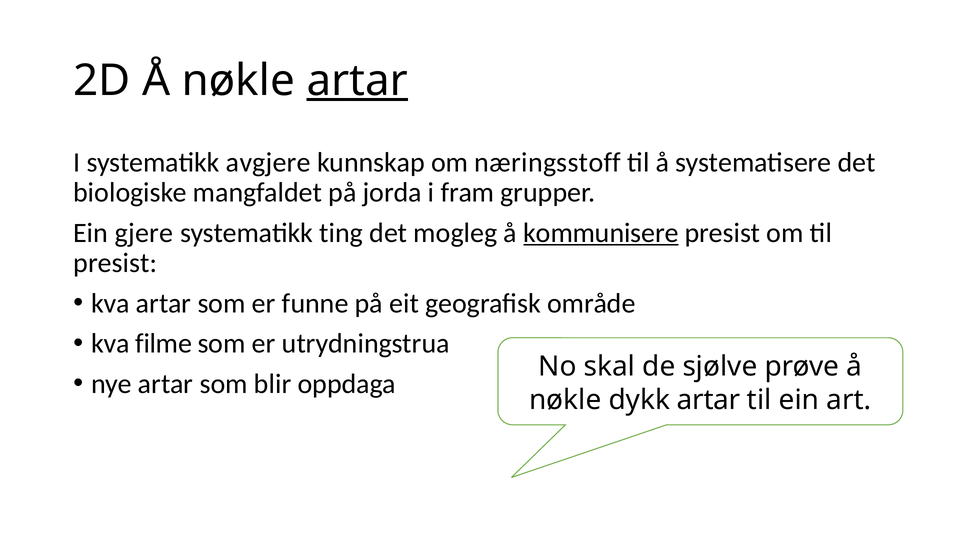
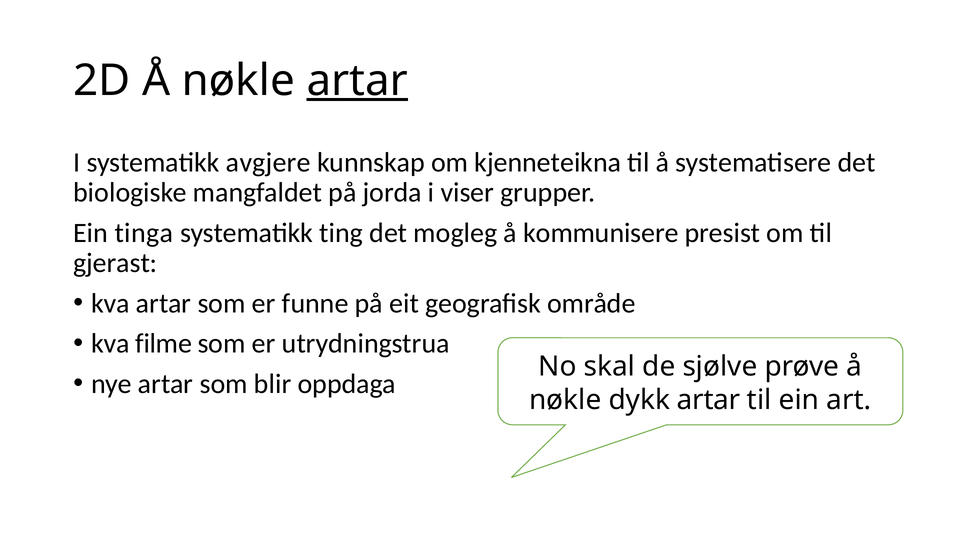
næringsstoff: næringsstoff -> kjenneteikna
fram: fram -> viser
gjere: gjere -> tinga
kommunisere underline: present -> none
presist at (115, 263): presist -> gjerast
